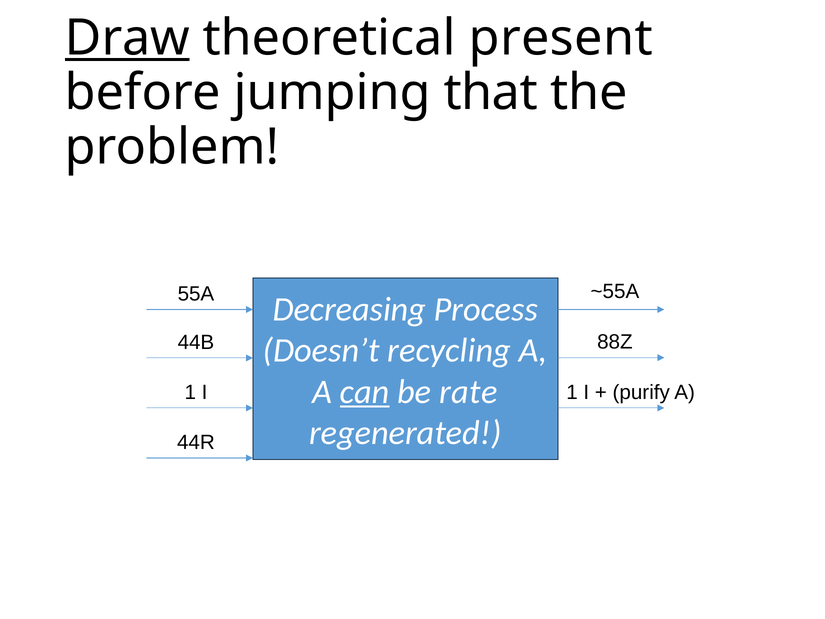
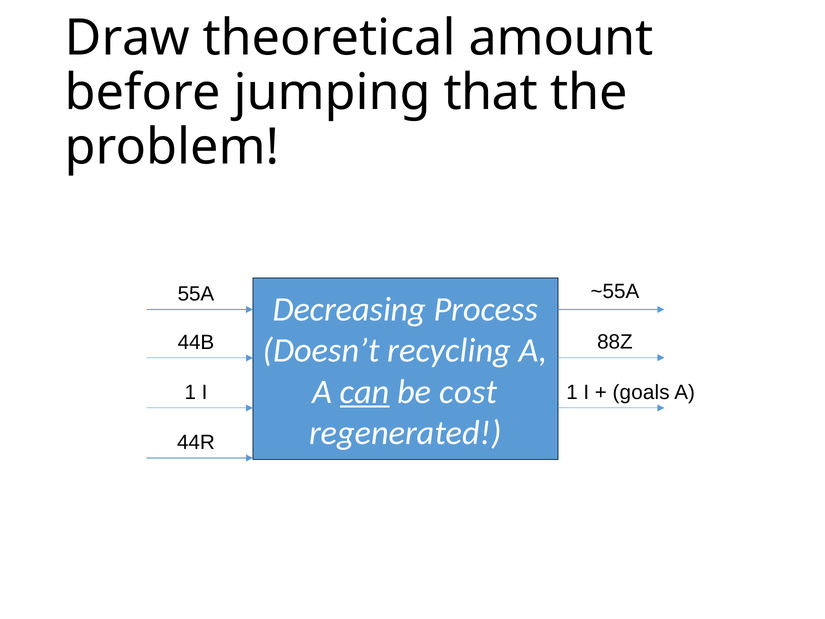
Draw underline: present -> none
present: present -> amount
rate: rate -> cost
purify: purify -> goals
